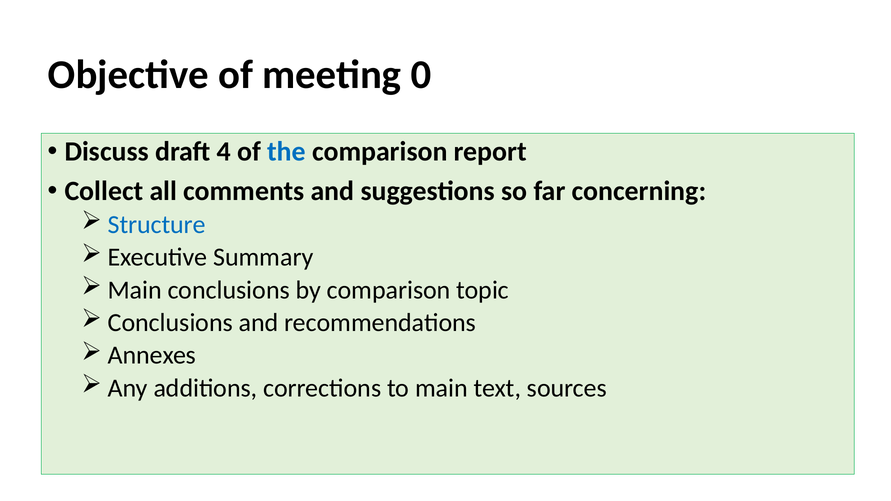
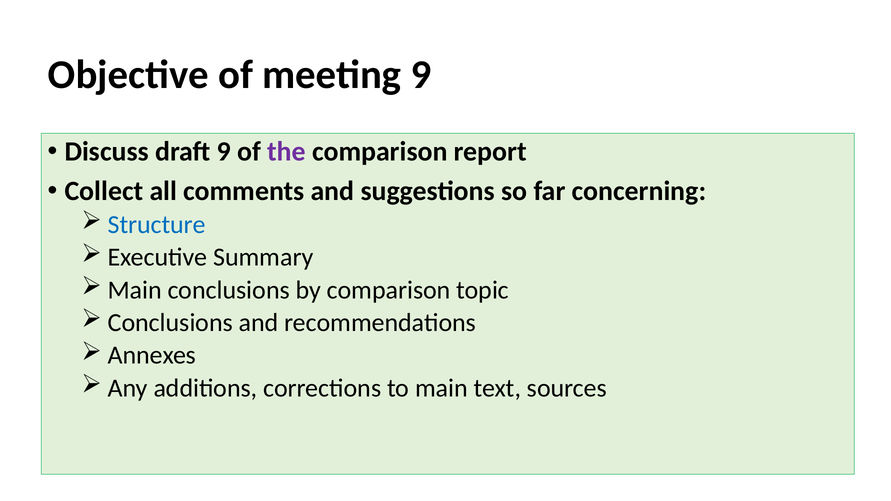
meeting 0: 0 -> 9
draft 4: 4 -> 9
the colour: blue -> purple
